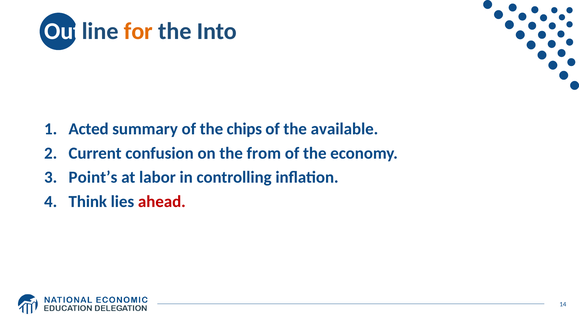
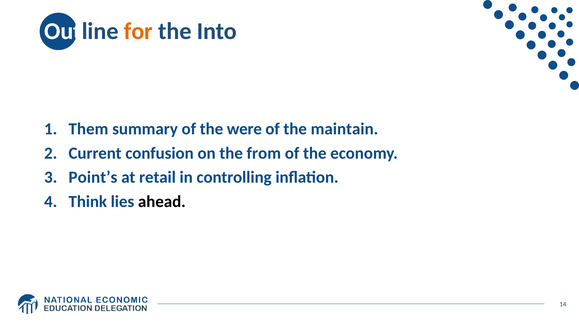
Acted: Acted -> Them
chips: chips -> were
available: available -> maintain
labor: labor -> retail
ahead colour: red -> black
